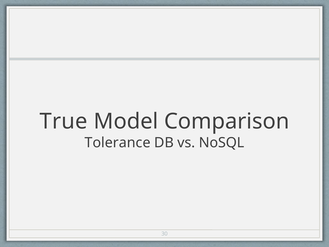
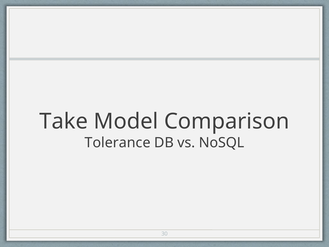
True: True -> Take
